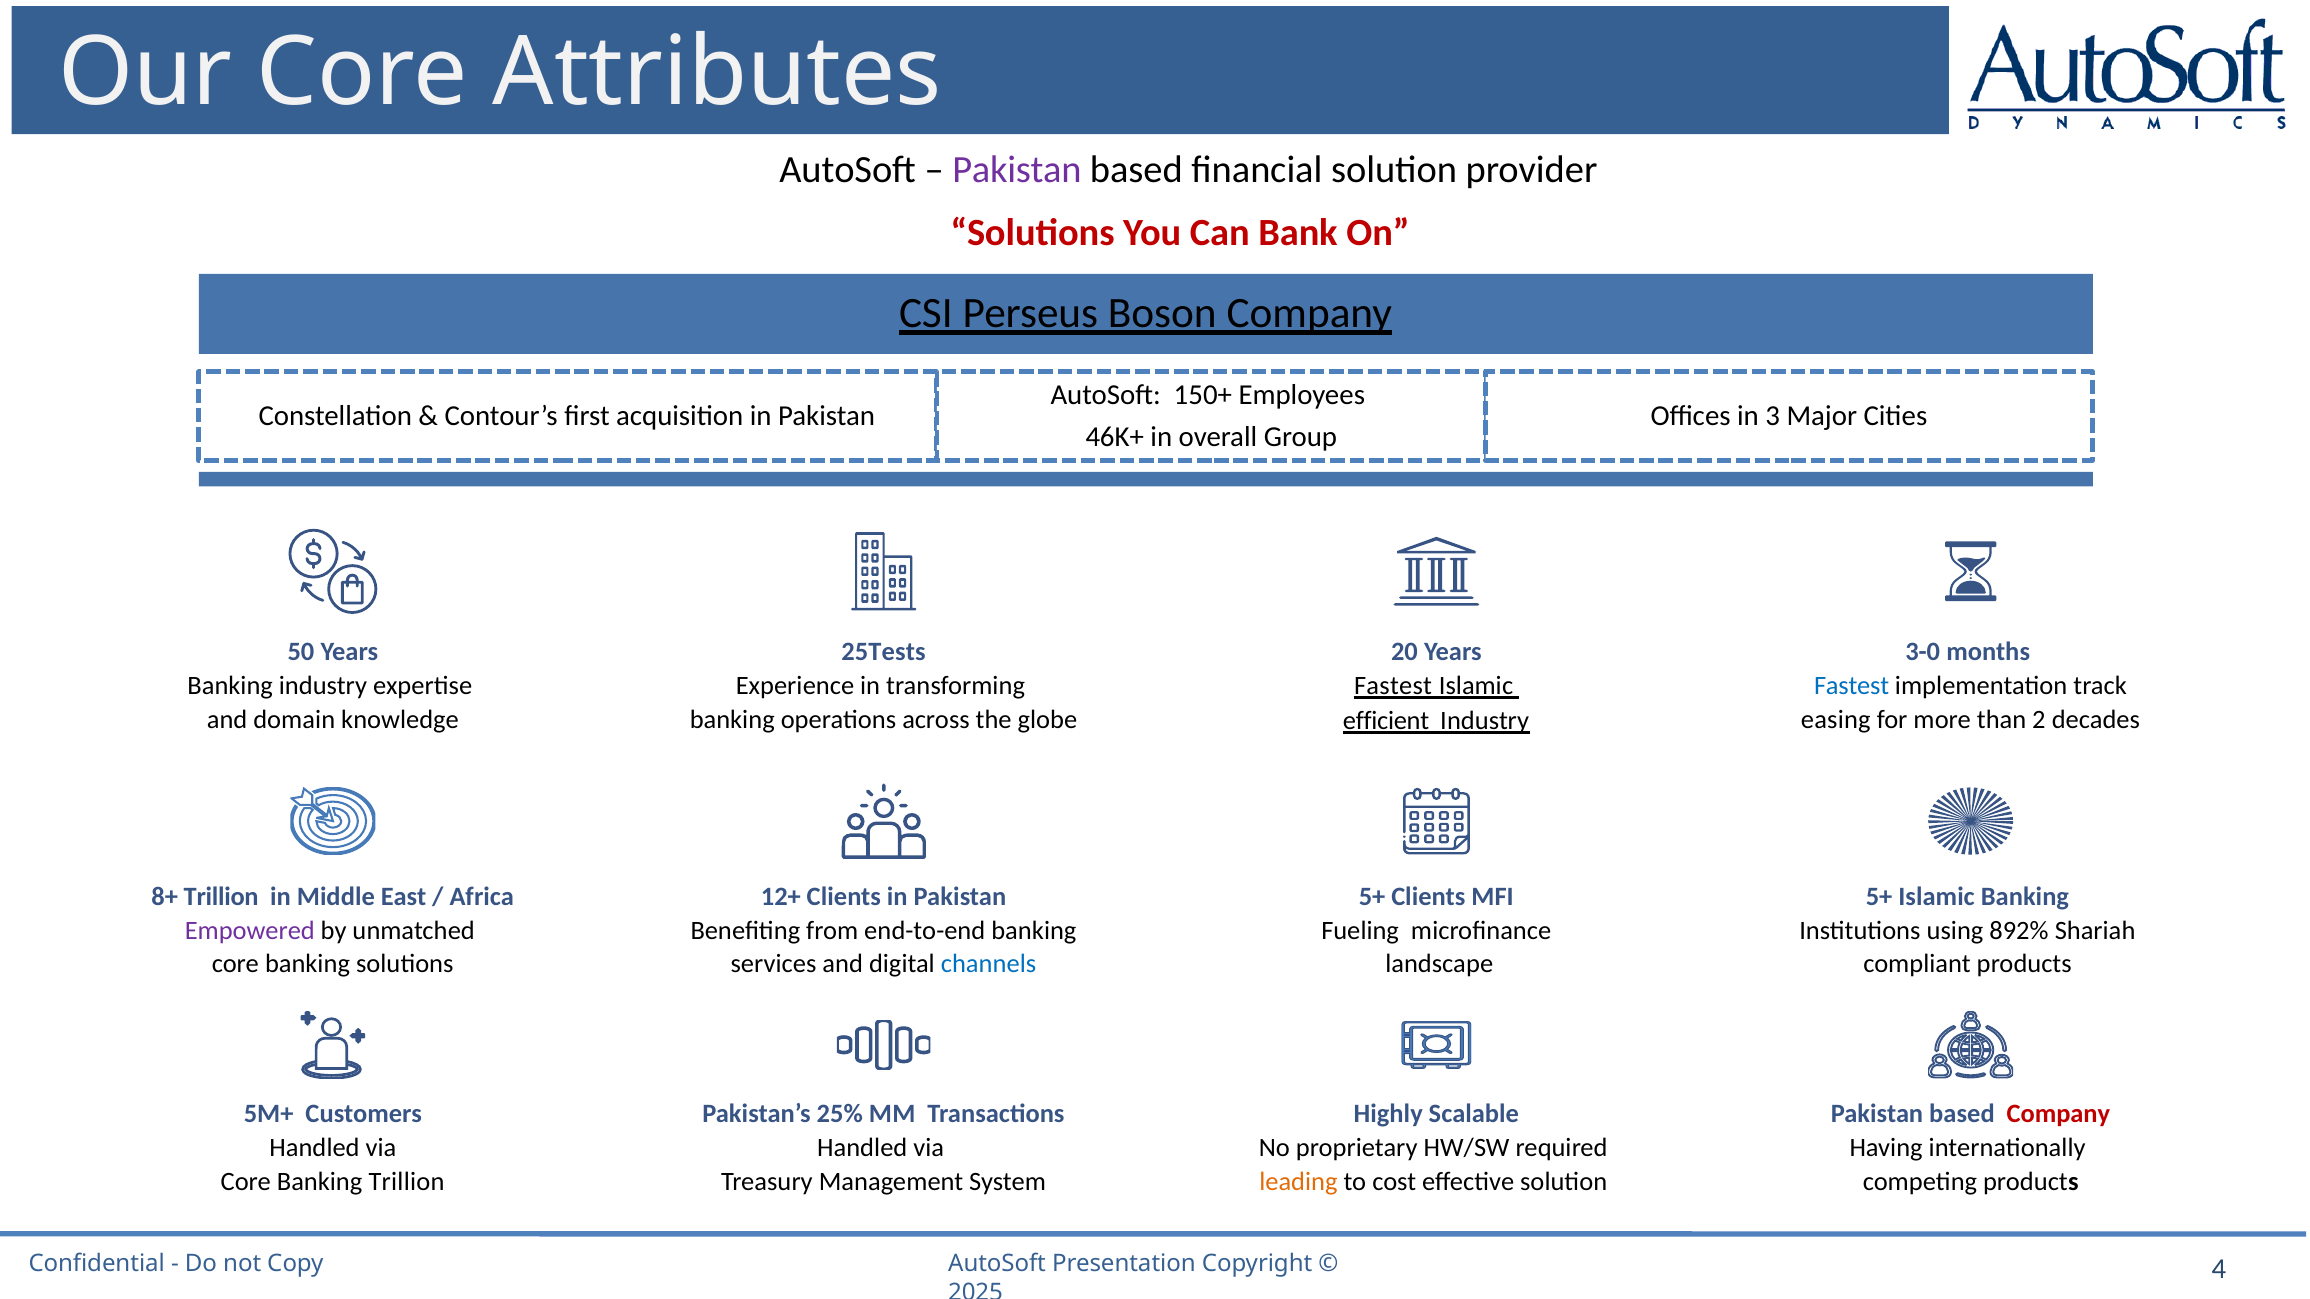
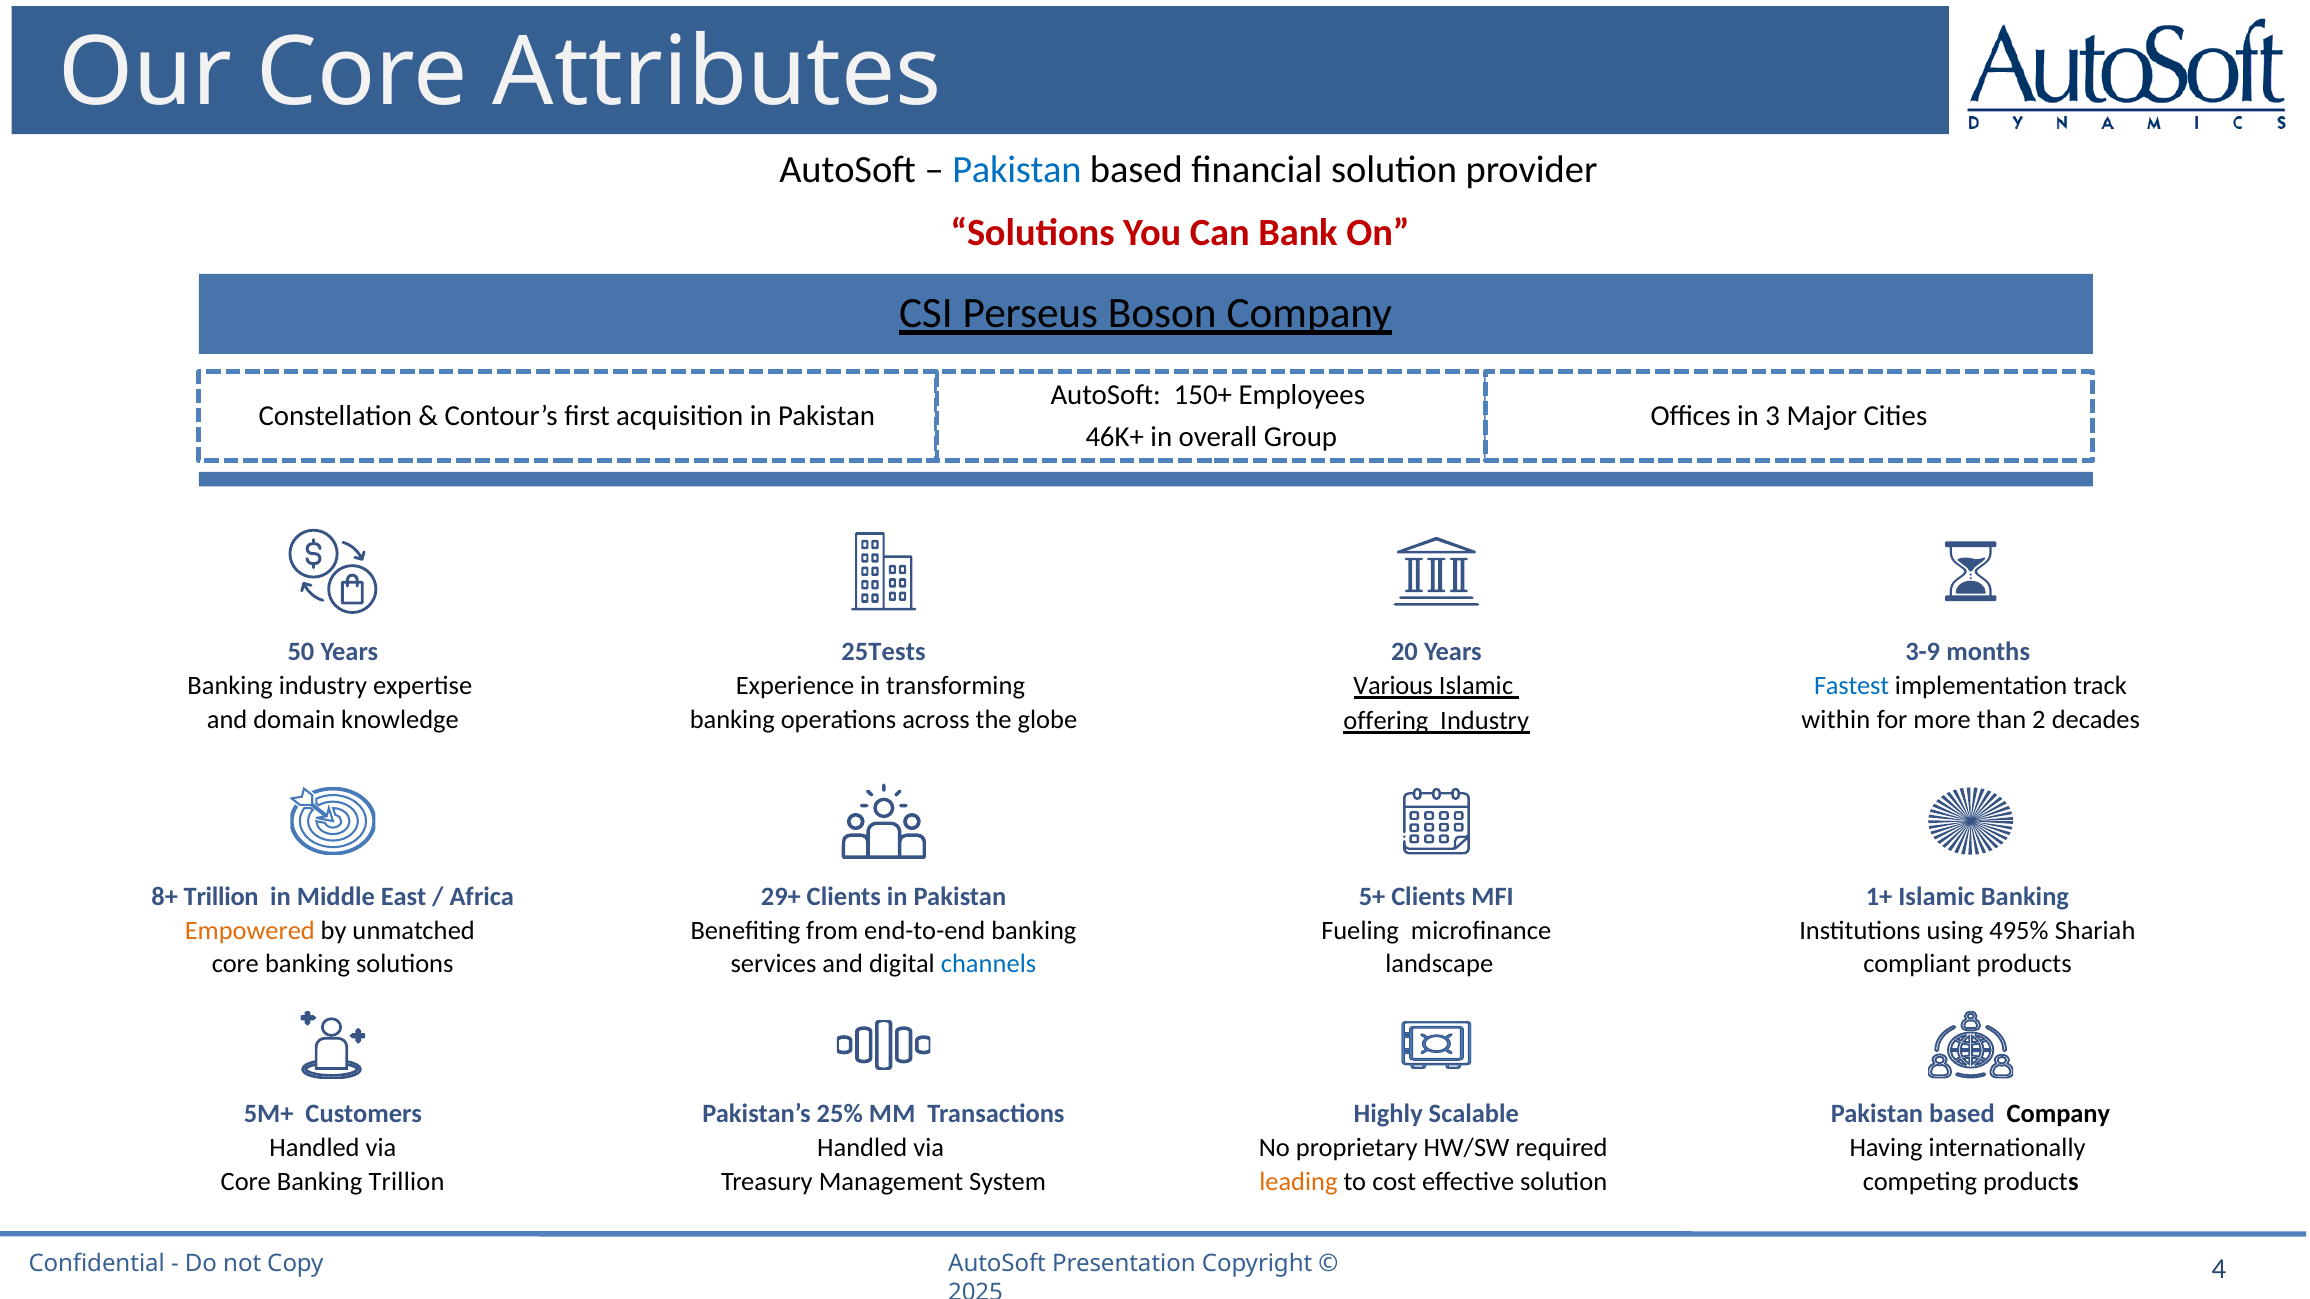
Pakistan at (1017, 169) colour: purple -> blue
3-0: 3-0 -> 3-9
Fastest at (1393, 686): Fastest -> Various
easing: easing -> within
efficient: efficient -> offering
12+: 12+ -> 29+
5+ at (1879, 897): 5+ -> 1+
Empowered colour: purple -> orange
892%: 892% -> 495%
Company at (2058, 1114) colour: red -> black
